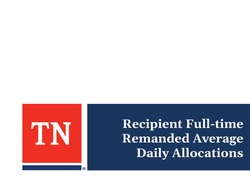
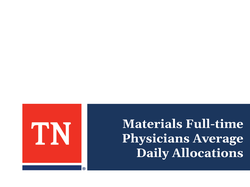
Recipient: Recipient -> Materials
Remanded: Remanded -> Physicians
